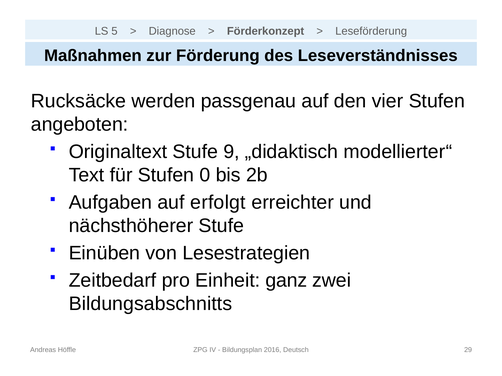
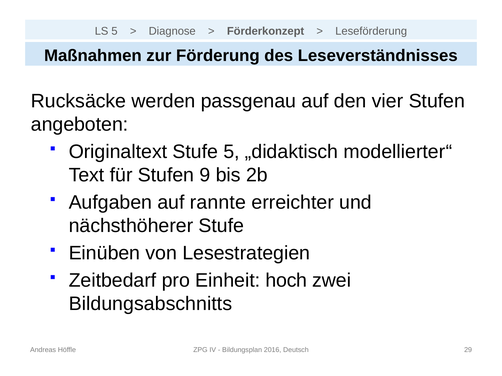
Stufe 9: 9 -> 5
0: 0 -> 9
erfolgt: erfolgt -> rannte
ganz: ganz -> hoch
